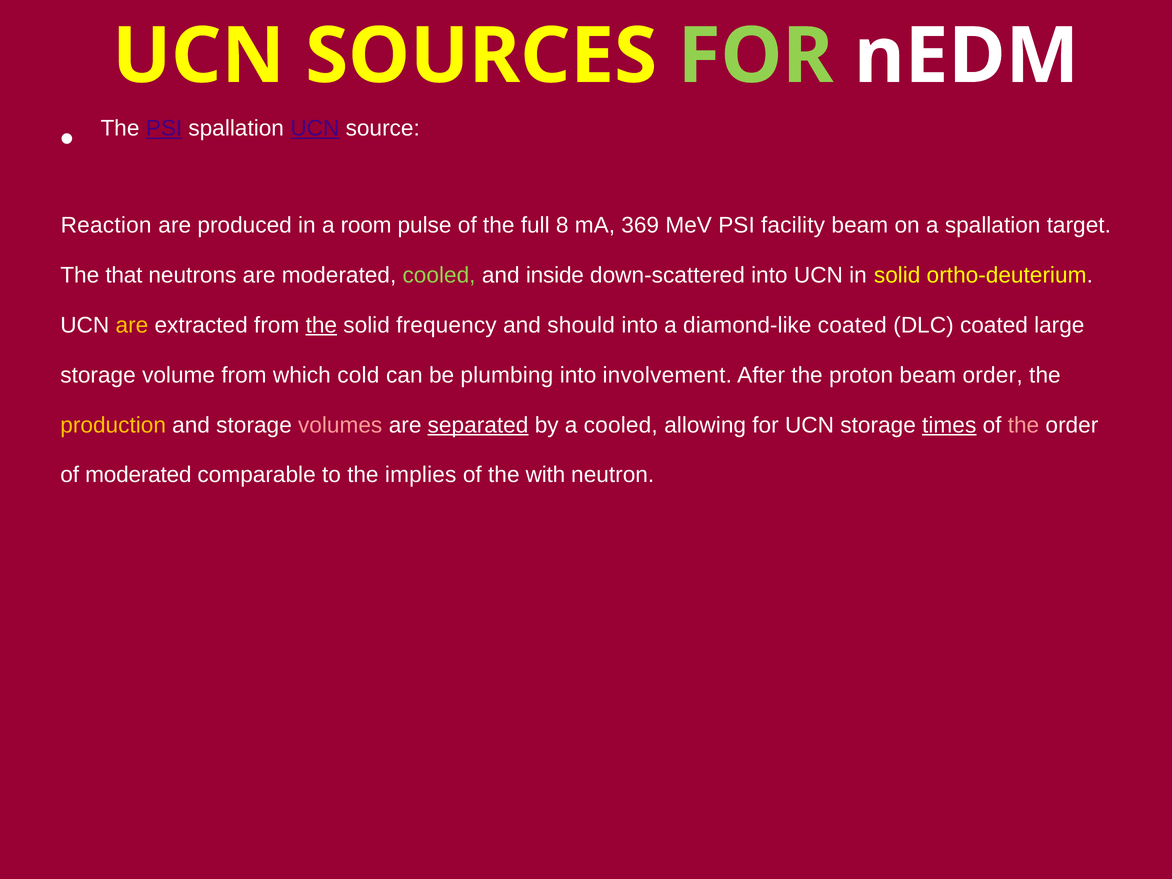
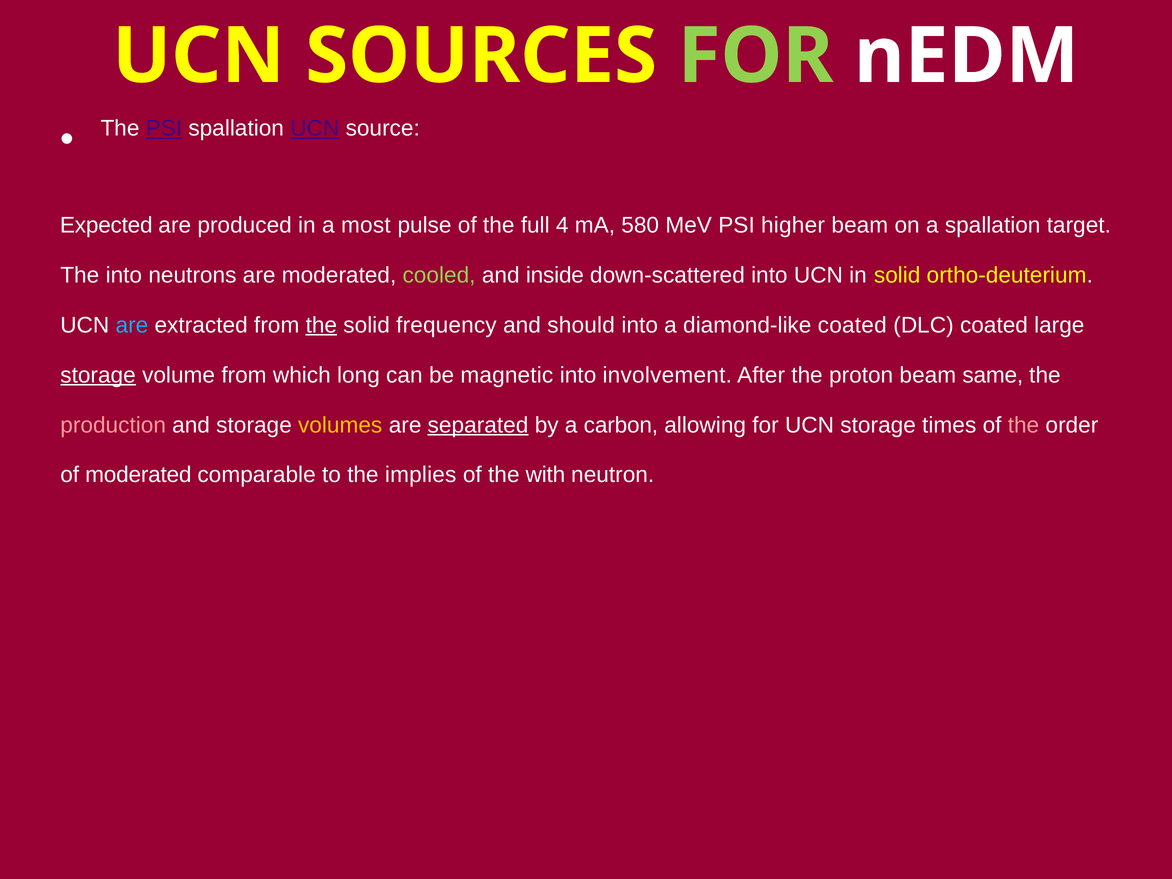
Reaction: Reaction -> Expected
room: room -> most
8: 8 -> 4
369: 369 -> 580
facility: facility -> higher
The that: that -> into
are at (132, 325) colour: yellow -> light blue
storage at (98, 375) underline: none -> present
cold: cold -> long
plumbing: plumbing -> magnetic
beam order: order -> same
production colour: yellow -> pink
volumes colour: pink -> yellow
a cooled: cooled -> carbon
times underline: present -> none
